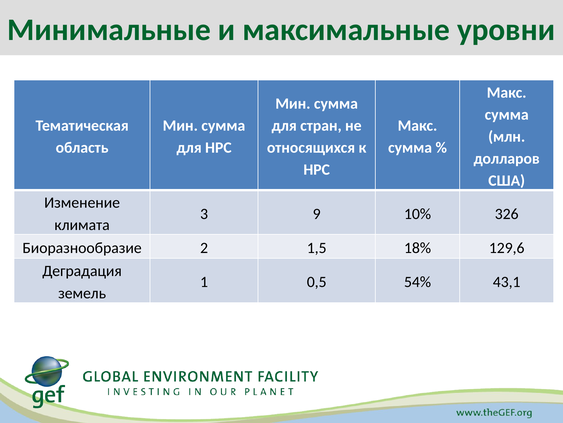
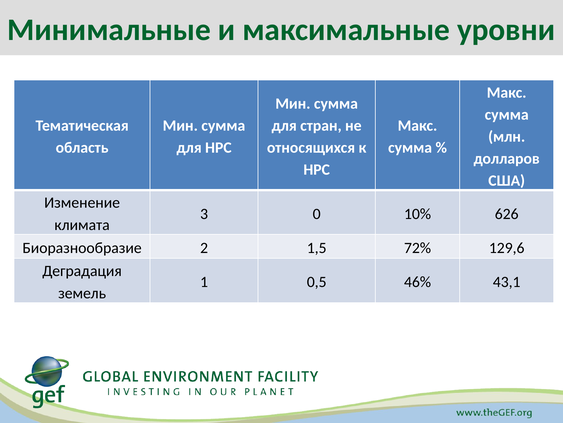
9: 9 -> 0
326: 326 -> 626
18%: 18% -> 72%
54%: 54% -> 46%
